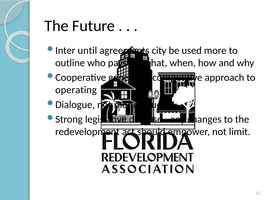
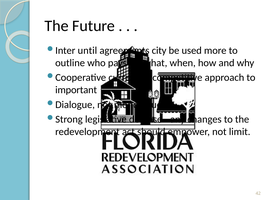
general: general -> current
operating: operating -> important
